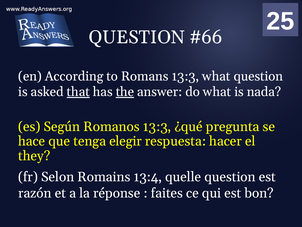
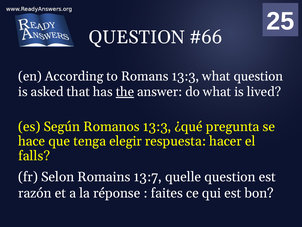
that underline: present -> none
nada: nada -> lived
they: they -> falls
13:4: 13:4 -> 13:7
